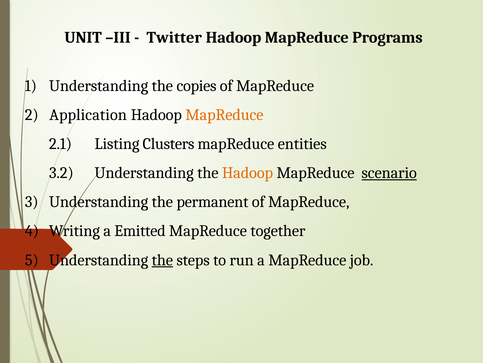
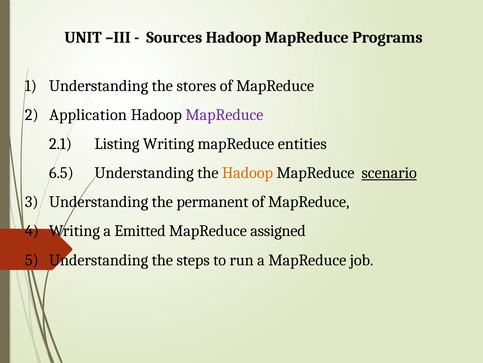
Twitter: Twitter -> Sources
copies: copies -> stores
MapReduce at (224, 115) colour: orange -> purple
Listing Clusters: Clusters -> Writing
3.2: 3.2 -> 6.5
together: together -> assigned
the at (162, 259) underline: present -> none
